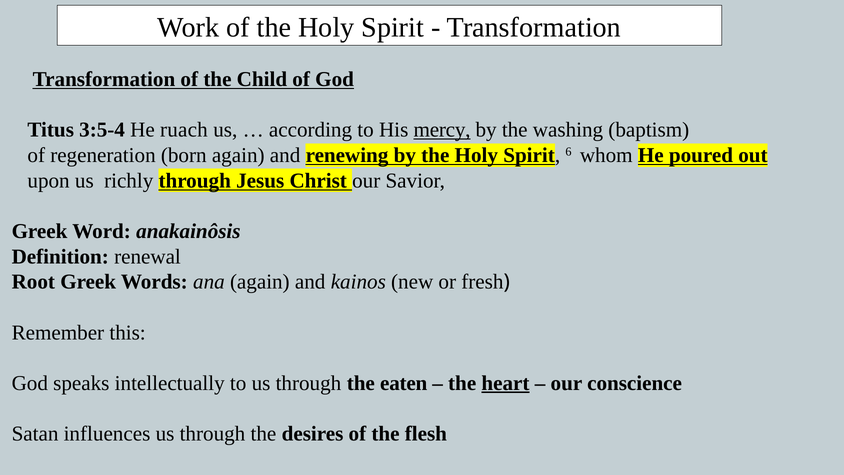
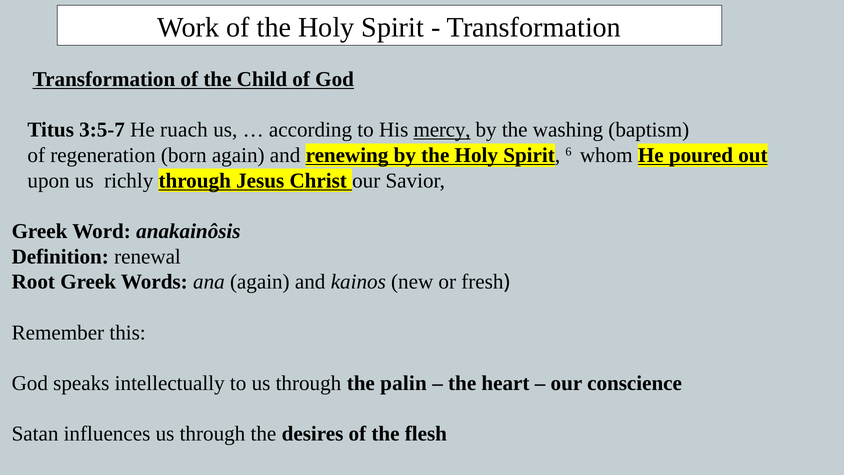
3:5-4: 3:5-4 -> 3:5-7
eaten: eaten -> palin
heart underline: present -> none
